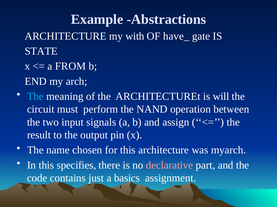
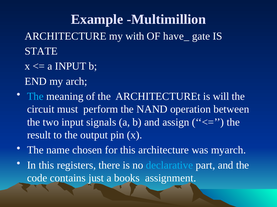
Abstractions: Abstractions -> Multimillion
a FROM: FROM -> INPUT
specifies: specifies -> registers
declarative colour: pink -> light blue
basics: basics -> books
